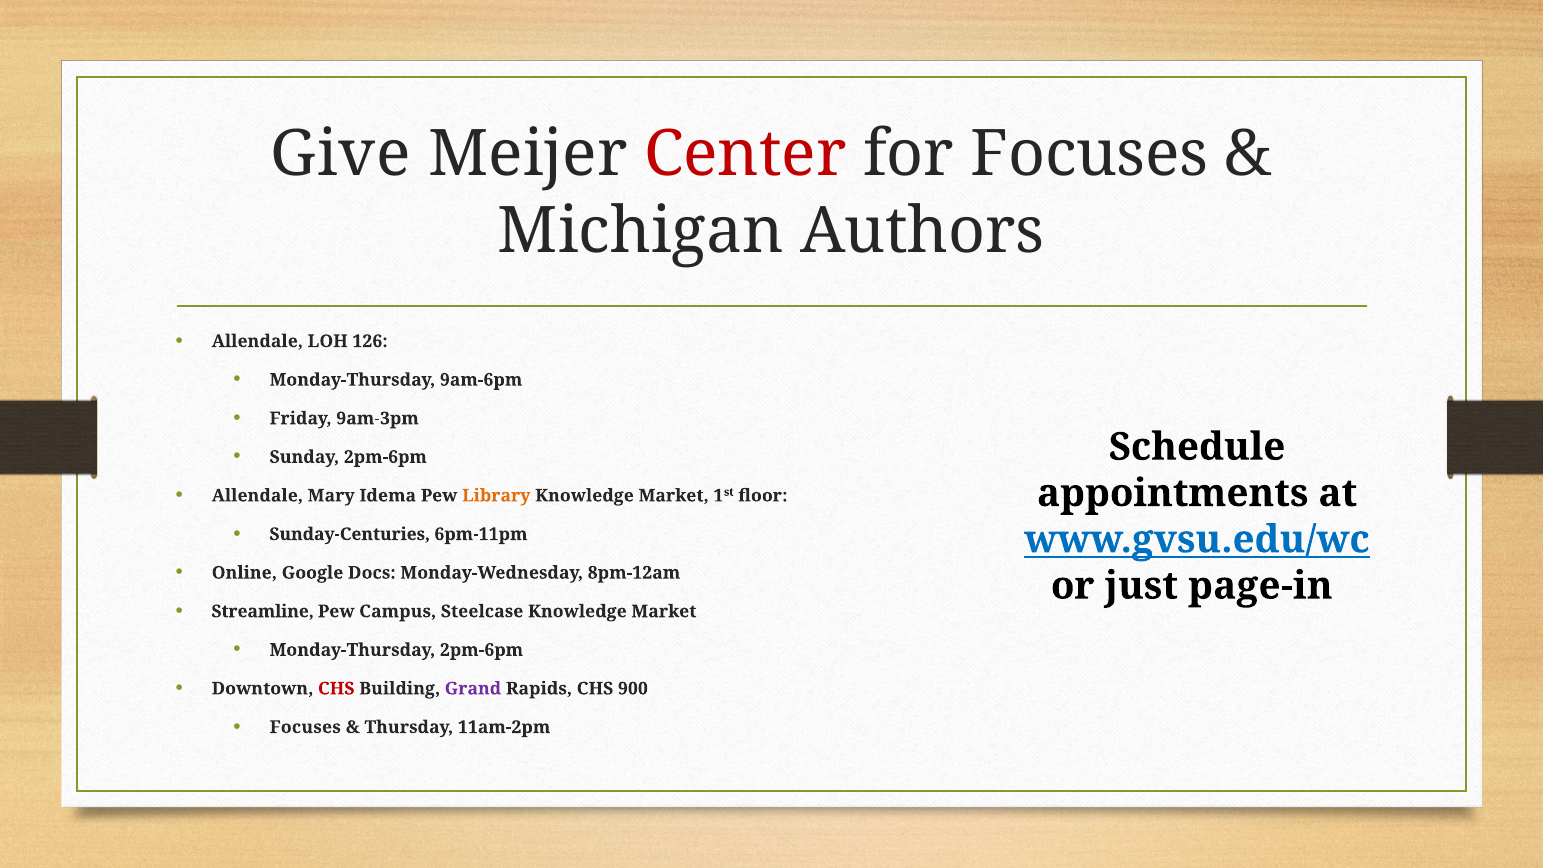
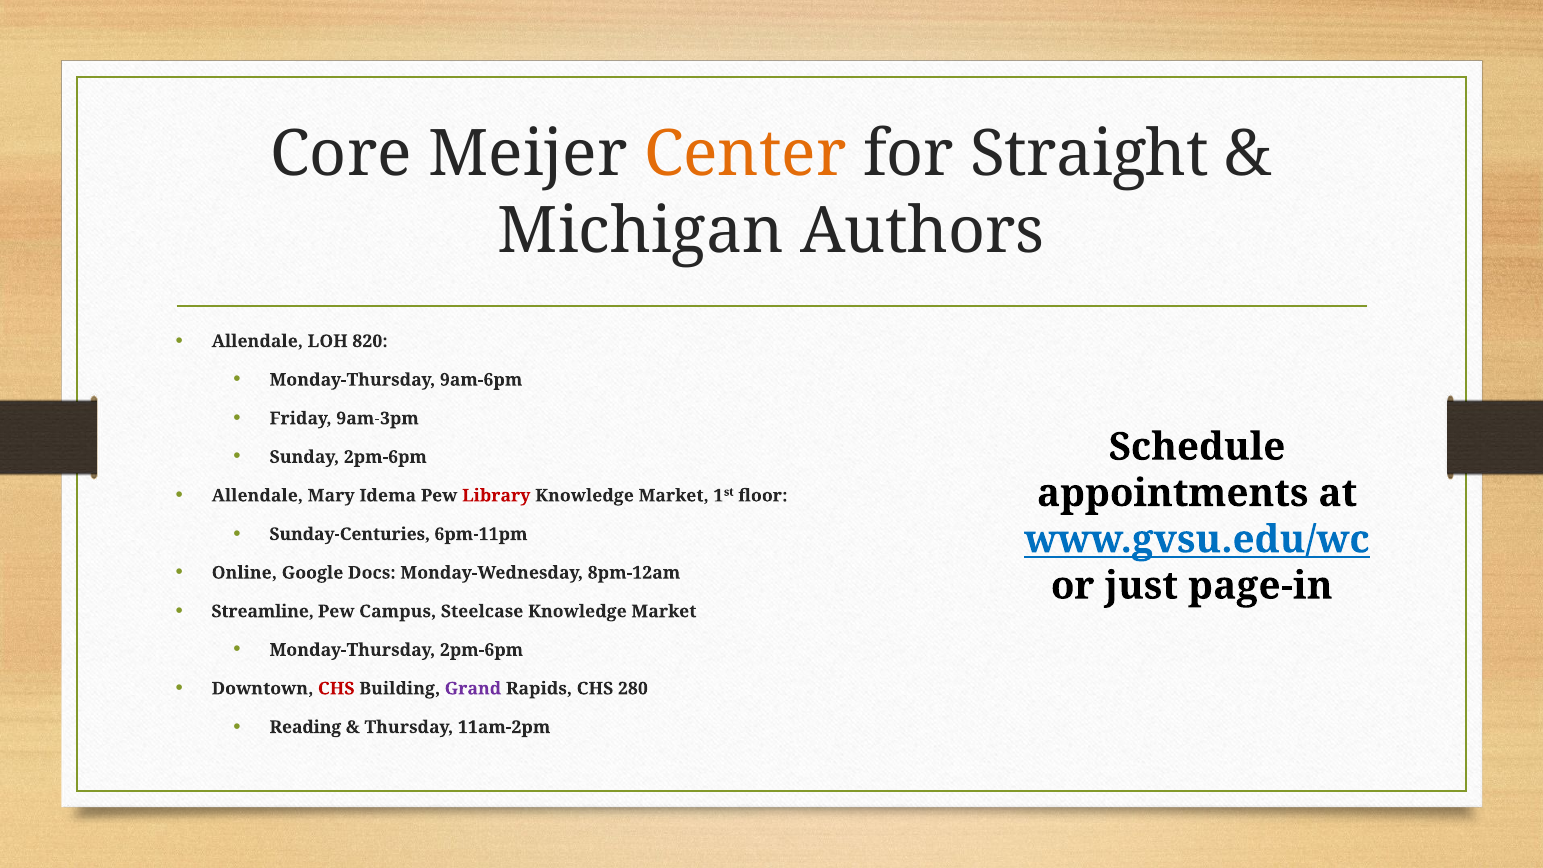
Give: Give -> Core
Center colour: red -> orange
for Focuses: Focuses -> Straight
126: 126 -> 820
Library colour: orange -> red
900: 900 -> 280
Focuses at (305, 727): Focuses -> Reading
